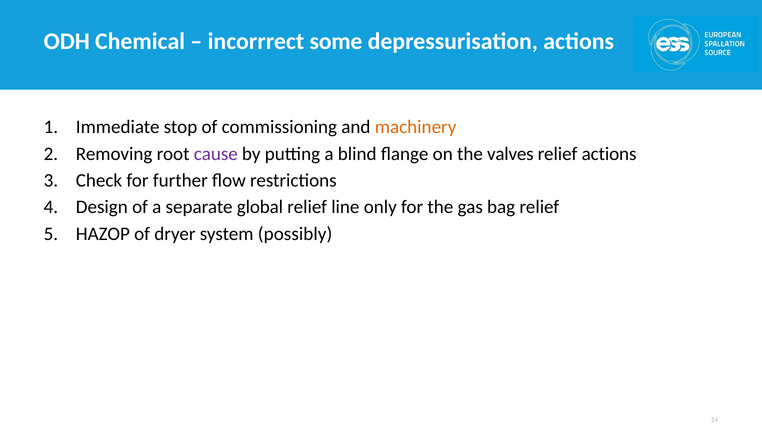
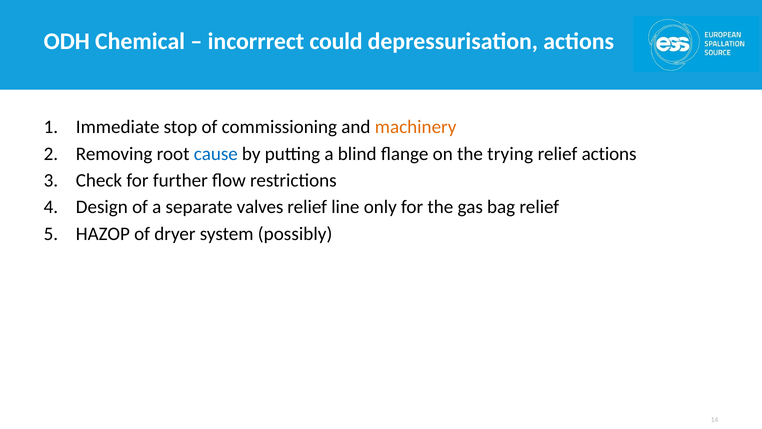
some: some -> could
cause colour: purple -> blue
valves: valves -> trying
global: global -> valves
